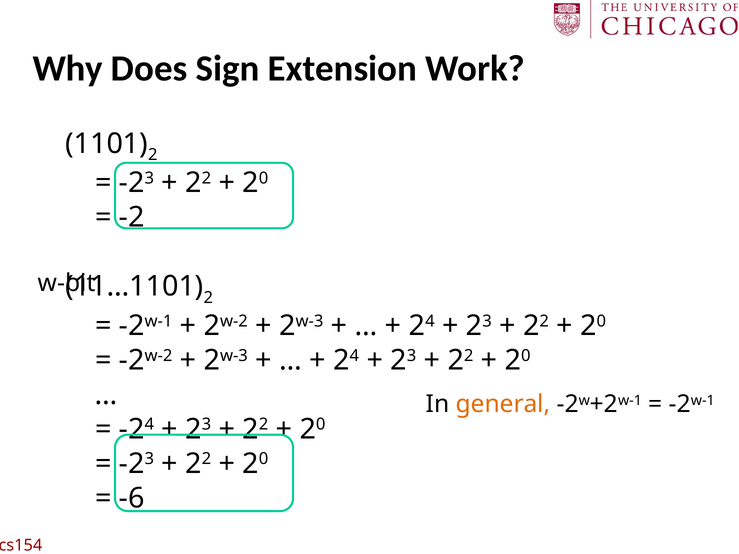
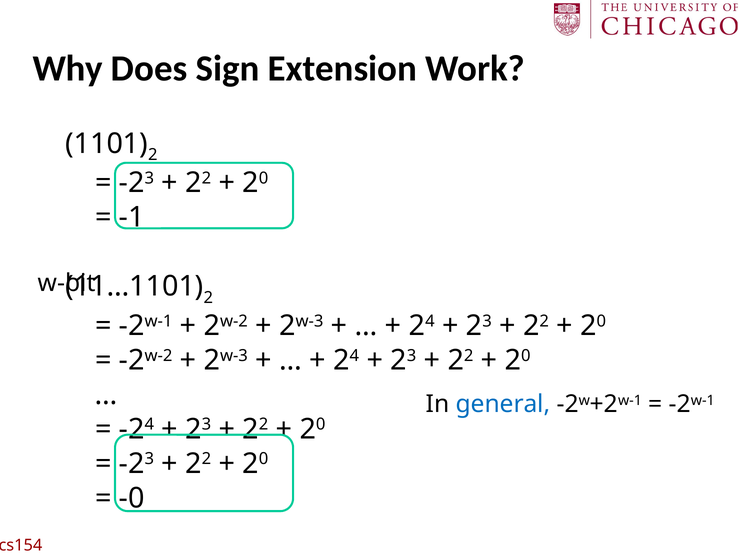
-2: -2 -> -1
general colour: orange -> blue
-6: -6 -> -0
